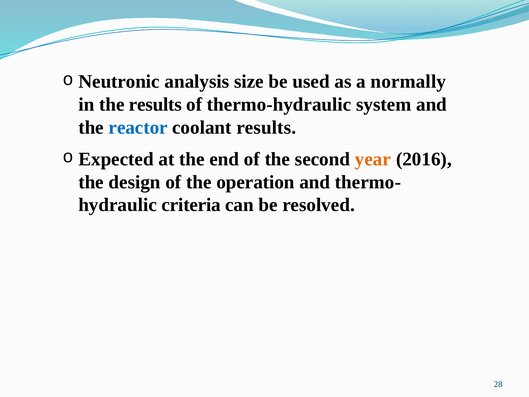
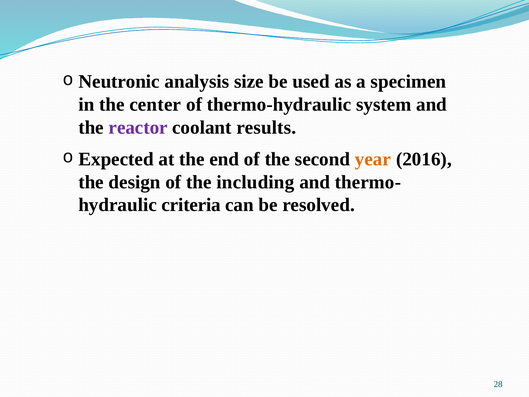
normally: normally -> specimen
the results: results -> center
reactor colour: blue -> purple
operation: operation -> including
